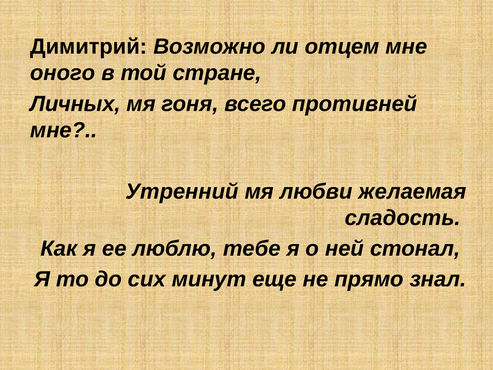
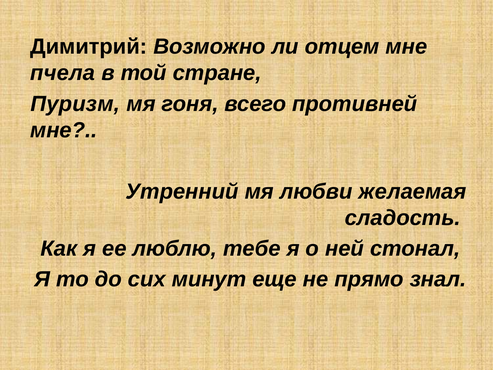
оного: оного -> пчела
Личных: Личных -> Пуризм
